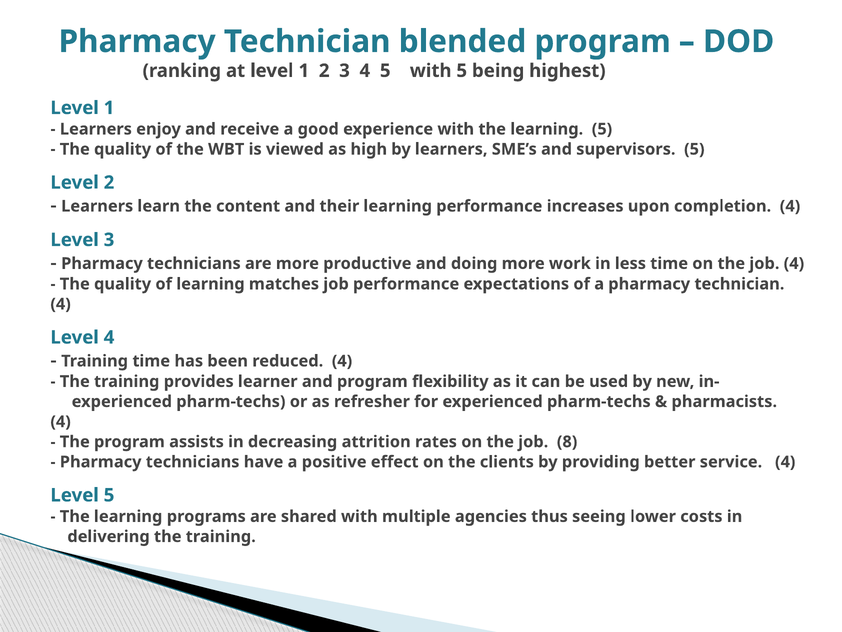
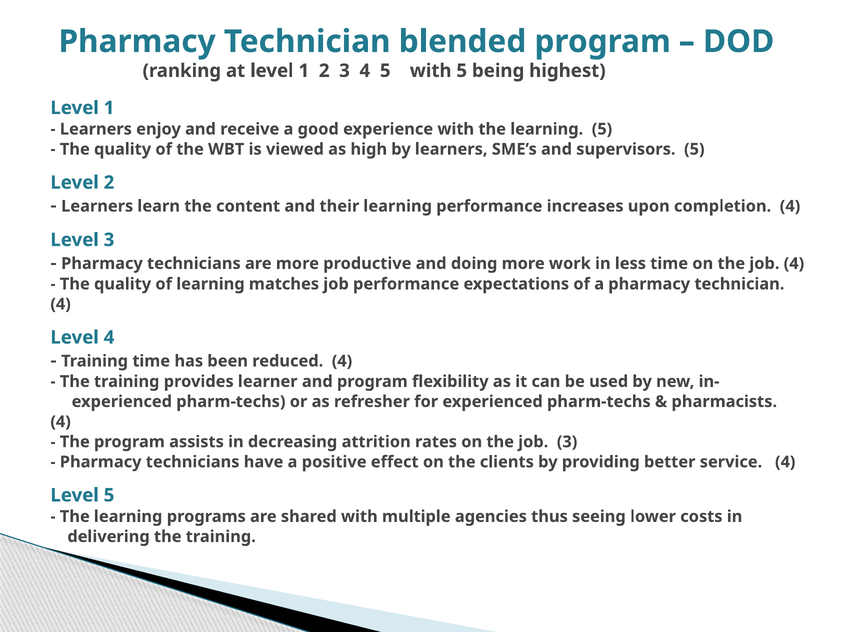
job 8: 8 -> 3
